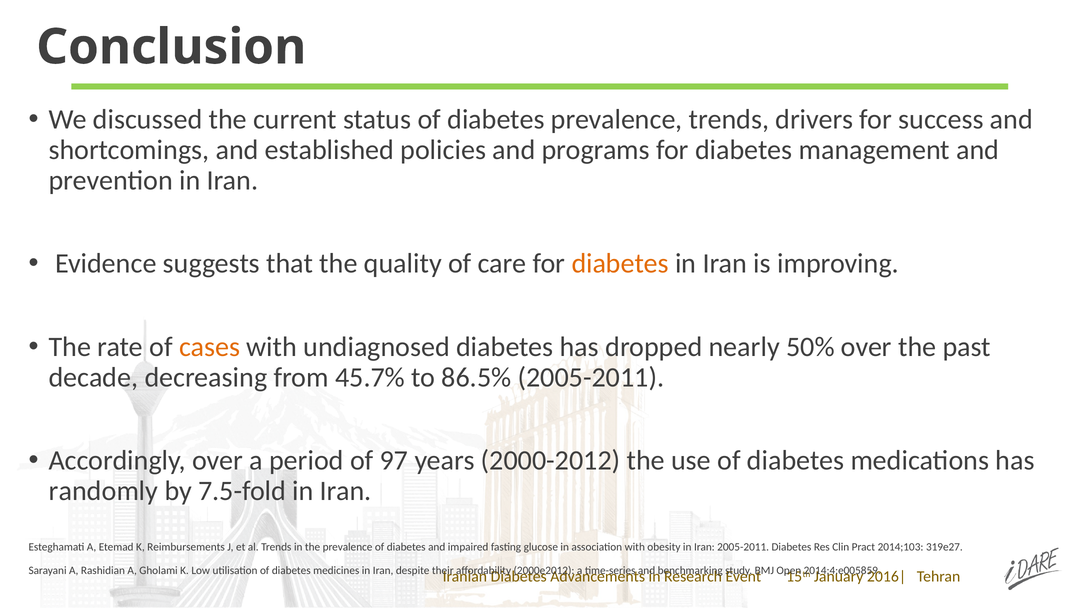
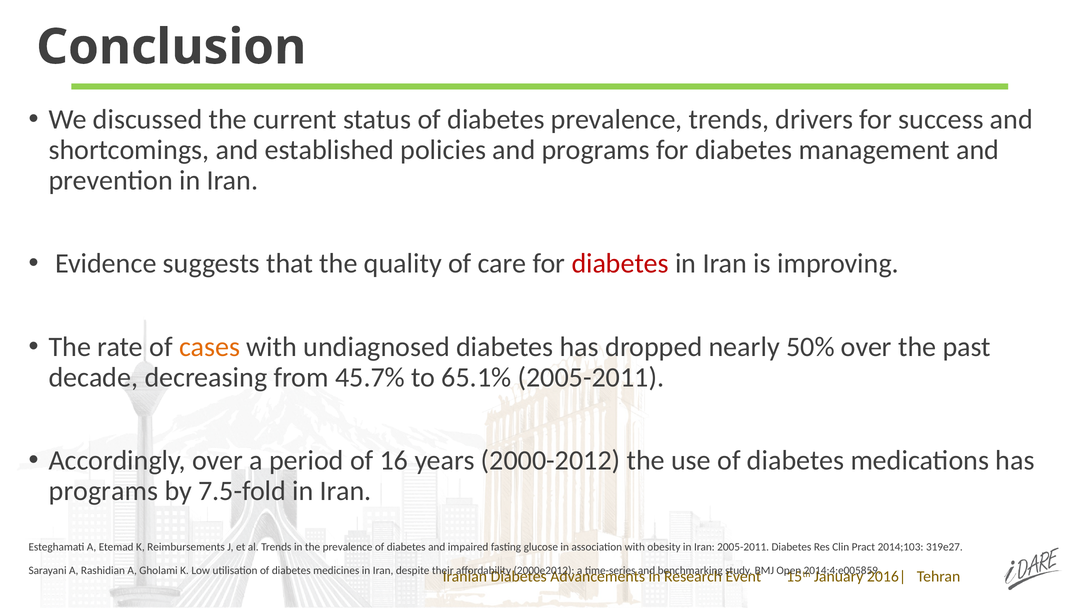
diabetes at (620, 263) colour: orange -> red
86.5%: 86.5% -> 65.1%
97: 97 -> 16
randomly at (103, 490): randomly -> programs
